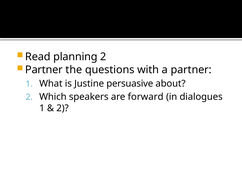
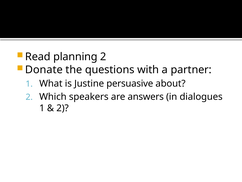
Partner at (44, 70): Partner -> Donate
forward: forward -> answers
